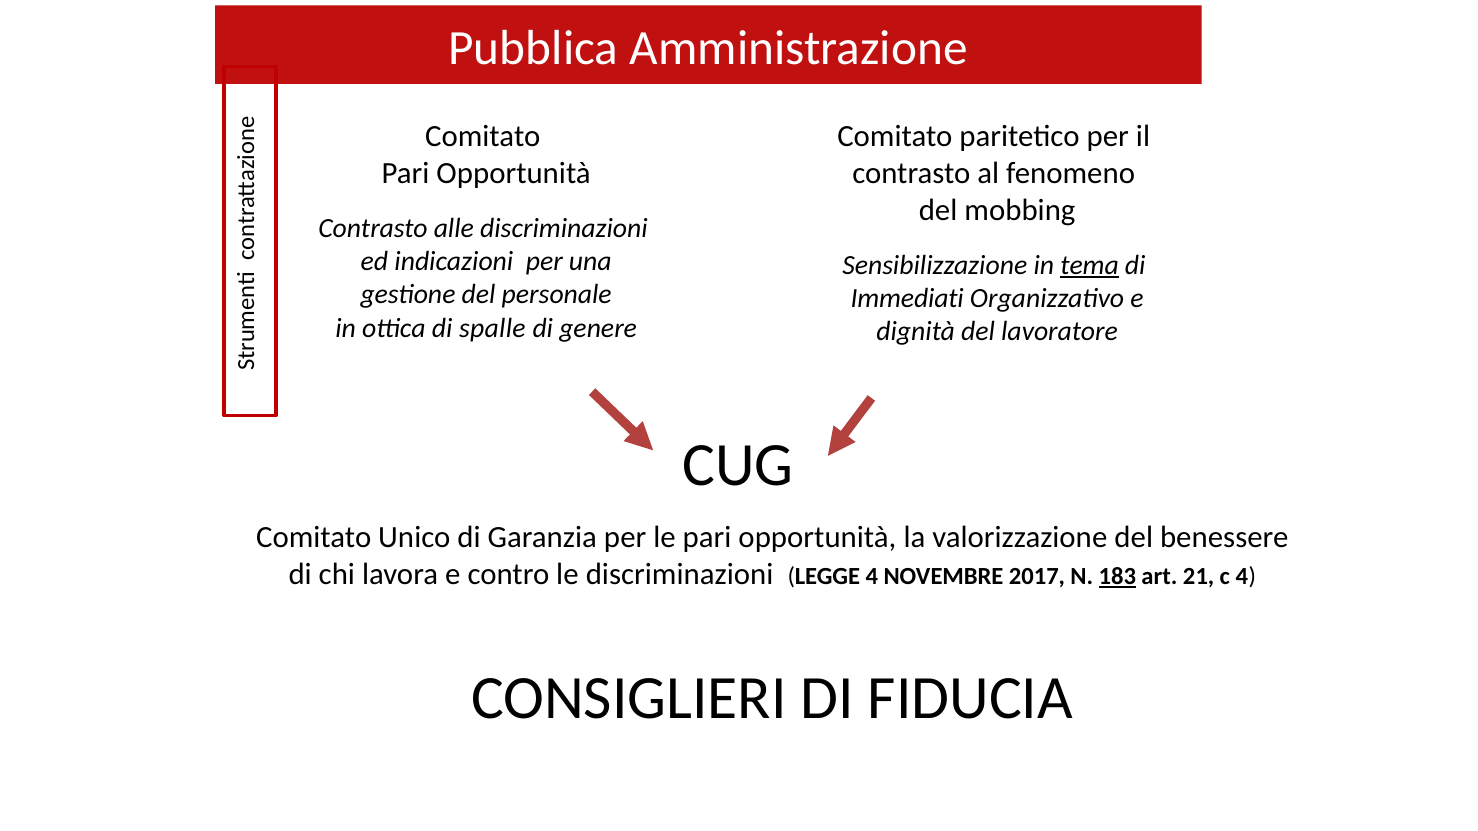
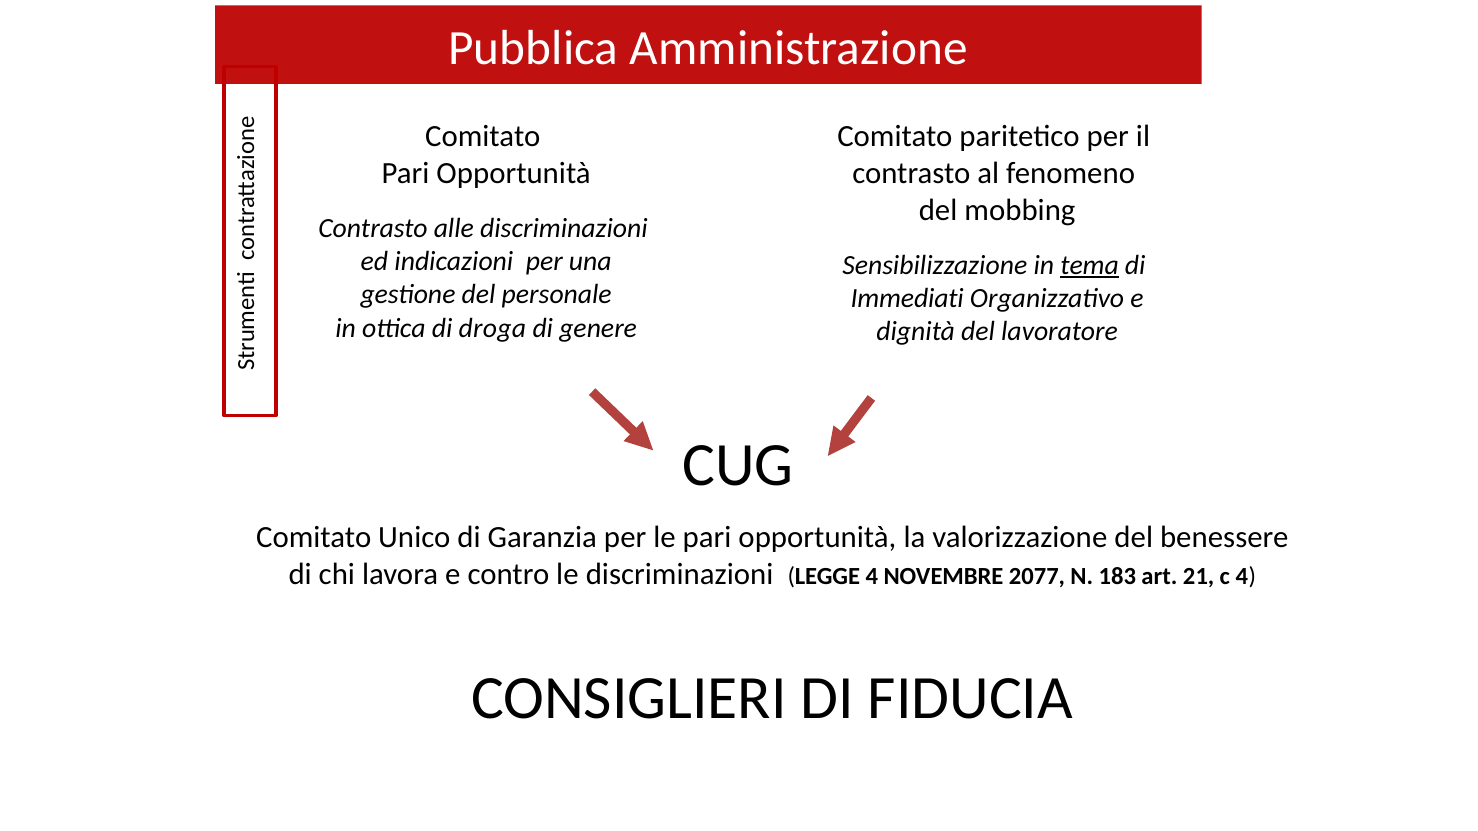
spalle: spalle -> droga
2017: 2017 -> 2077
183 underline: present -> none
